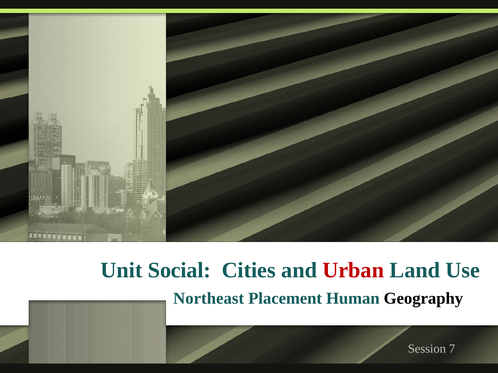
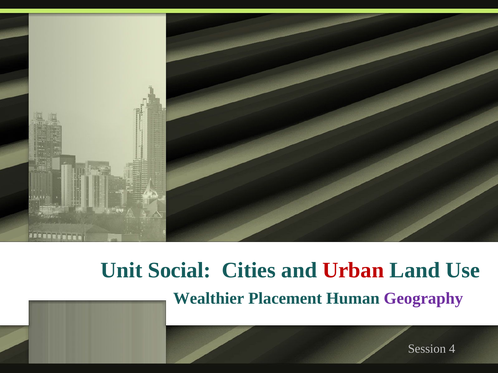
Northeast: Northeast -> Wealthier
Geography colour: black -> purple
7: 7 -> 4
